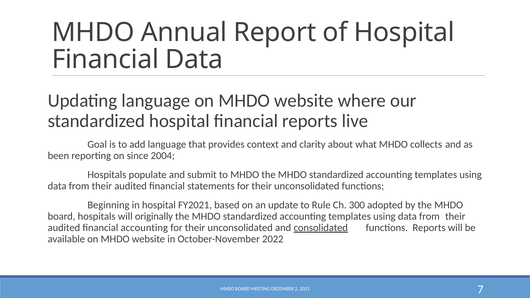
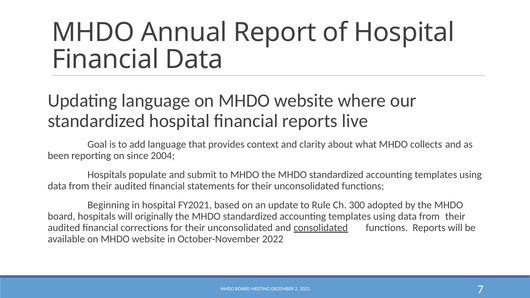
financial accounting: accounting -> corrections
